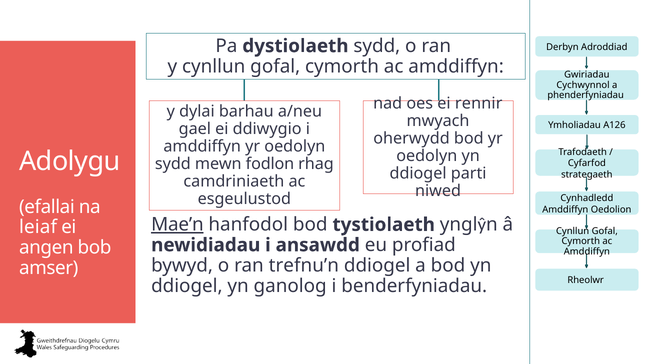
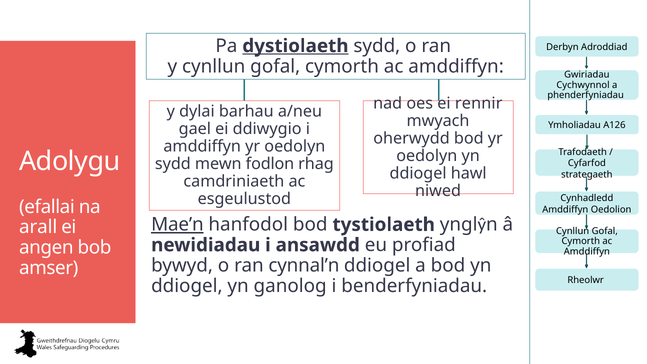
dystiolaeth underline: none -> present
parti: parti -> hawl
leiaf: leiaf -> arall
trefnu’n: trefnu’n -> cynnal’n
